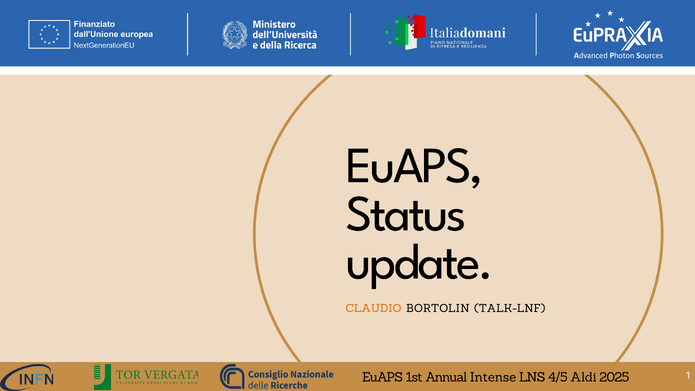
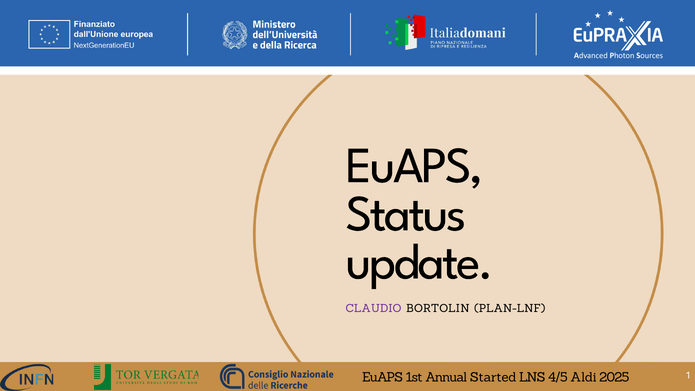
CLAUDIO colour: orange -> purple
TALK-LNF: TALK-LNF -> PLAN-LNF
Intense: Intense -> Started
